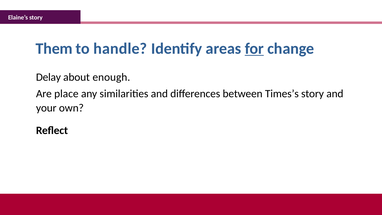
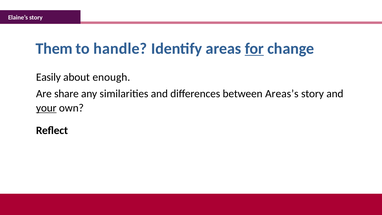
Delay: Delay -> Easily
place: place -> share
Times’s: Times’s -> Areas’s
your underline: none -> present
